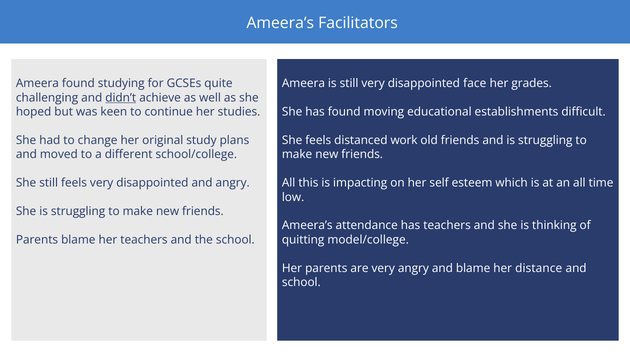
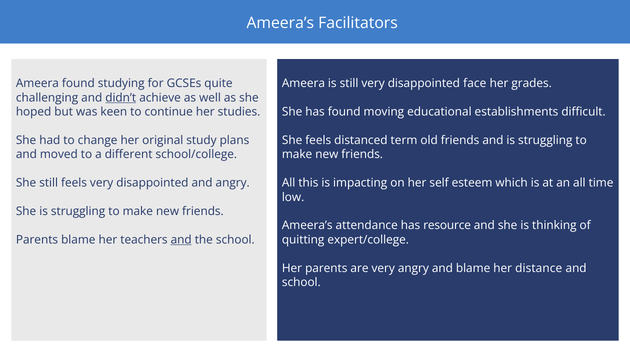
work: work -> term
has teachers: teachers -> resource
and at (181, 239) underline: none -> present
model/college: model/college -> expert/college
